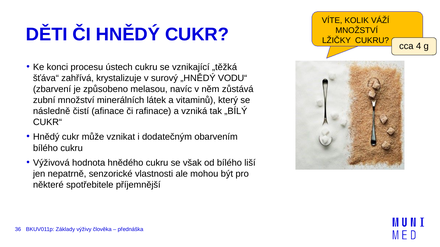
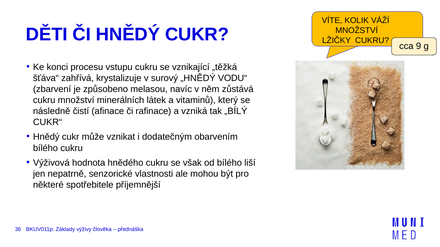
4: 4 -> 9
ústech: ústech -> vstupu
zubní at (44, 100): zubní -> cukru
